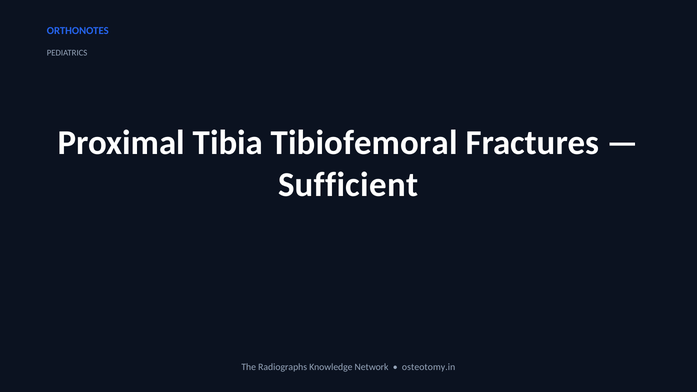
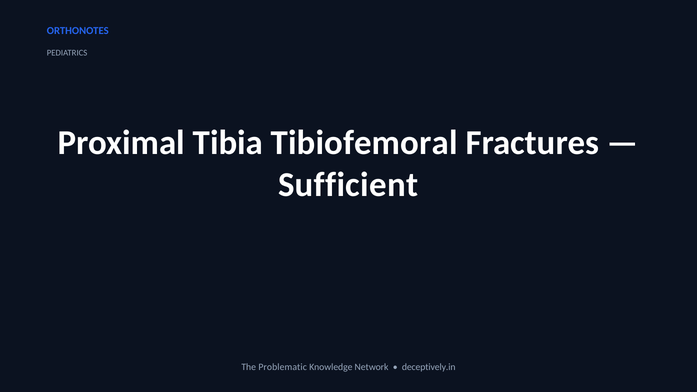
Radiographs: Radiographs -> Problematic
osteotomy.in: osteotomy.in -> deceptively.in
